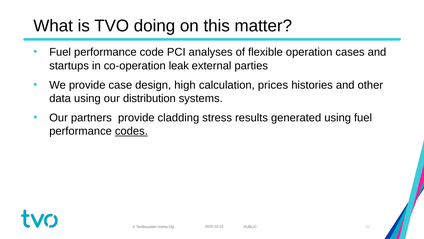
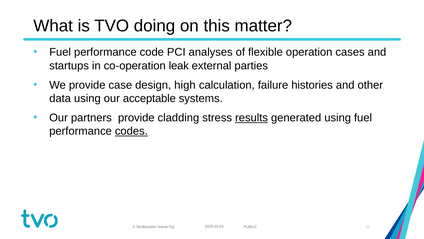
prices: prices -> failure
distribution: distribution -> acceptable
results underline: none -> present
